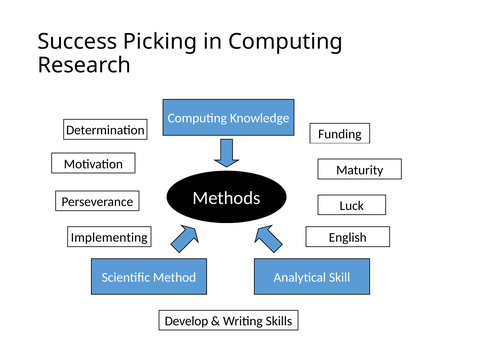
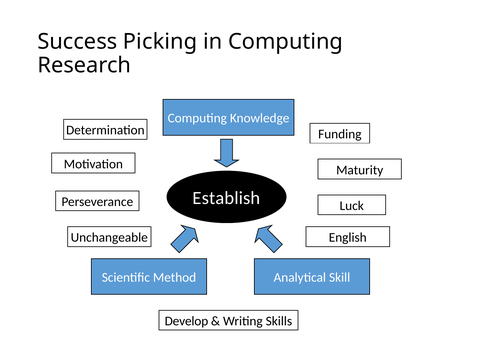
Methods: Methods -> Establish
Implementing: Implementing -> Unchangeable
